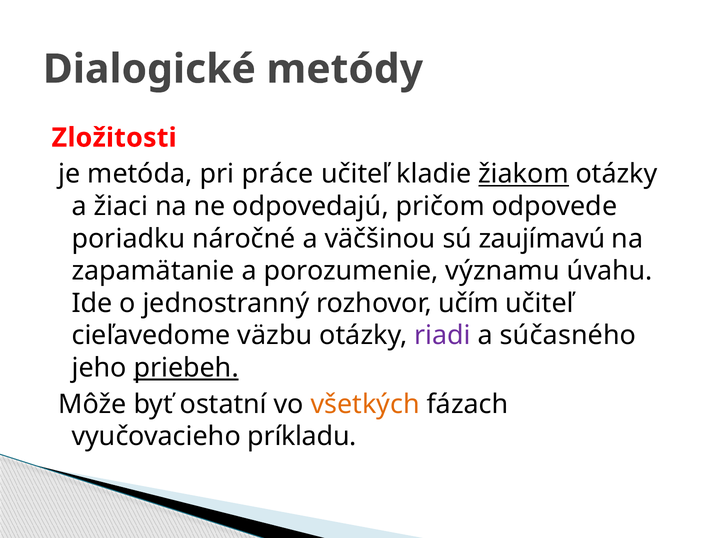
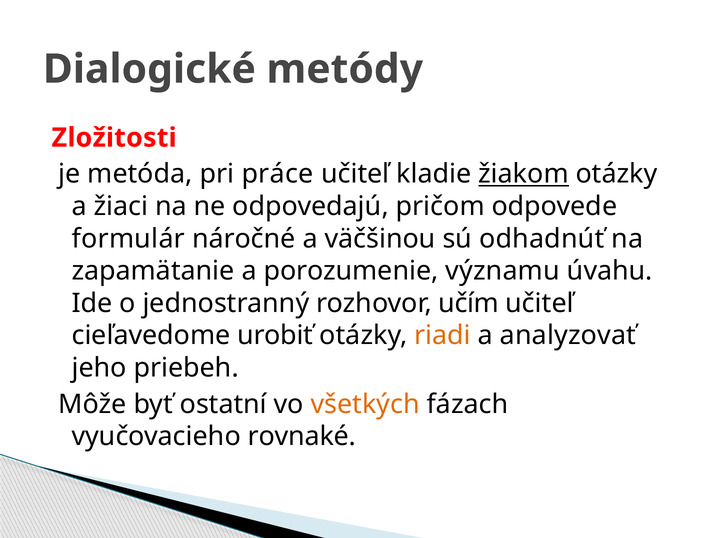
poriadku: poriadku -> formulár
zaujímavú: zaujímavú -> odhadnúť
väzbu: väzbu -> urobiť
riadi colour: purple -> orange
súčasného: súčasného -> analyzovať
priebeh underline: present -> none
príkladu: príkladu -> rovnaké
